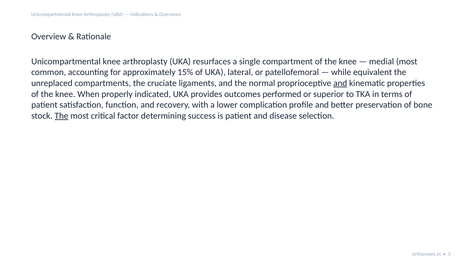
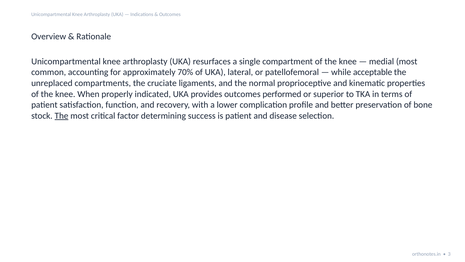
15%: 15% -> 70%
equivalent: equivalent -> acceptable
and at (340, 83) underline: present -> none
